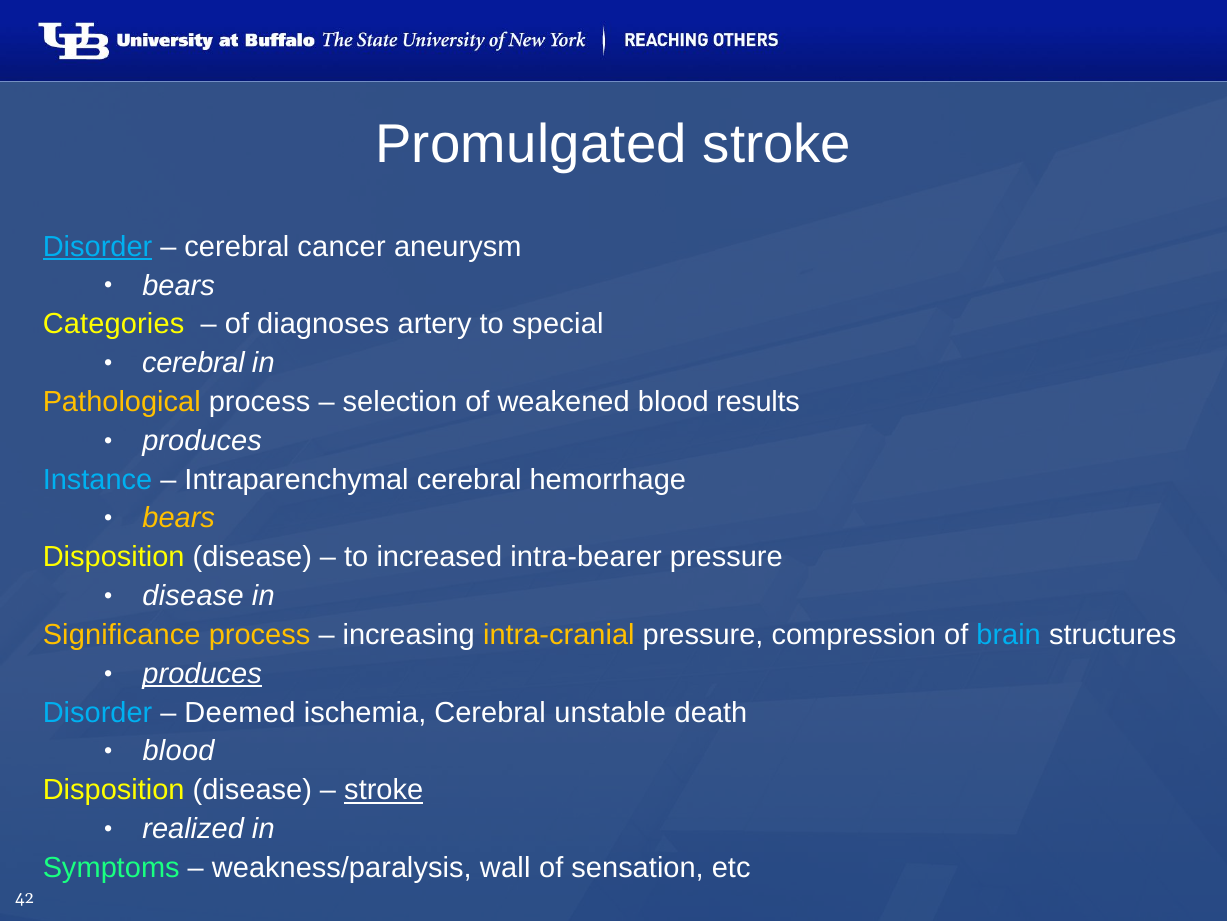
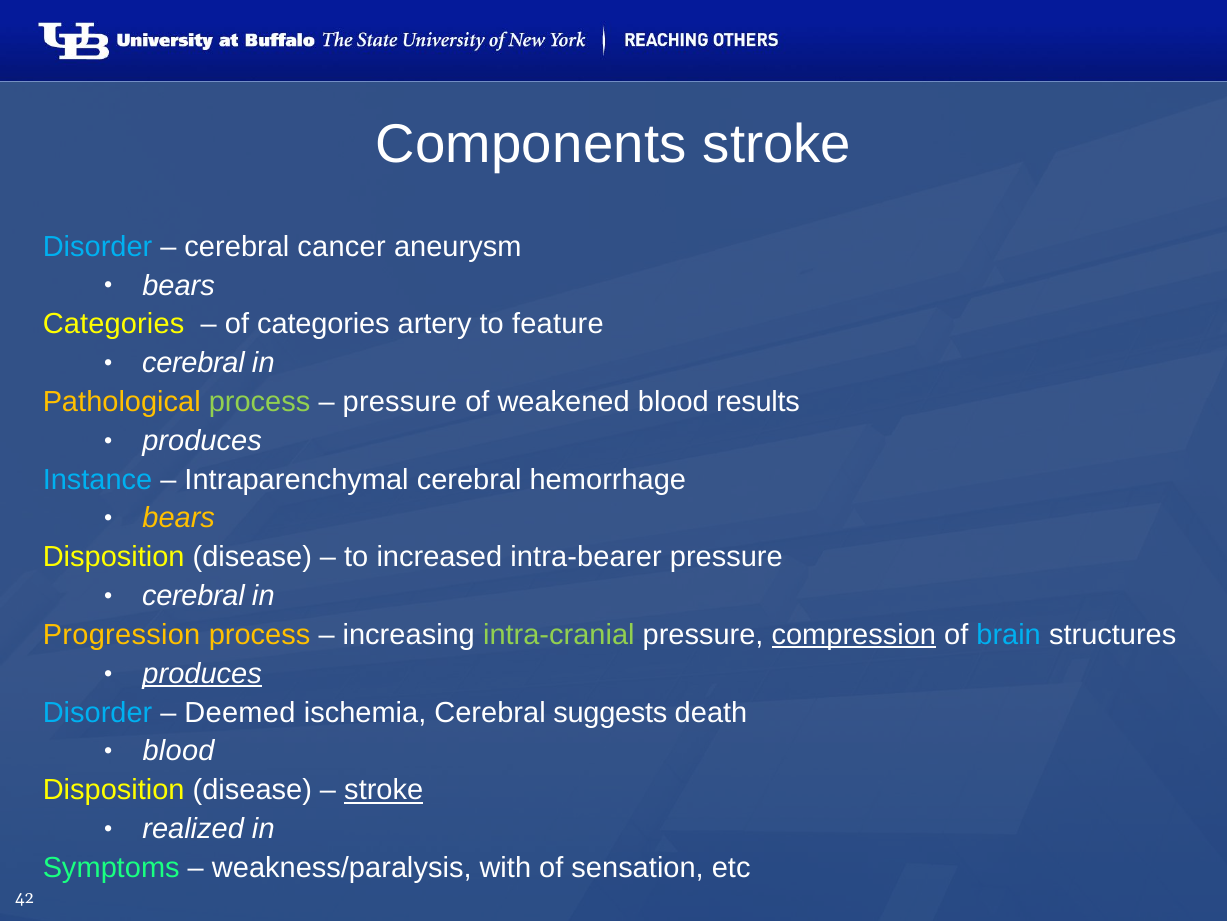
Promulgated: Promulgated -> Components
Disorder at (98, 246) underline: present -> none
of diagnoses: diagnoses -> categories
special: special -> feature
process at (260, 402) colour: white -> light green
selection at (400, 402): selection -> pressure
disease at (193, 596): disease -> cerebral
Significance: Significance -> Progression
intra-cranial colour: yellow -> light green
compression underline: none -> present
unstable: unstable -> suggests
wall: wall -> with
